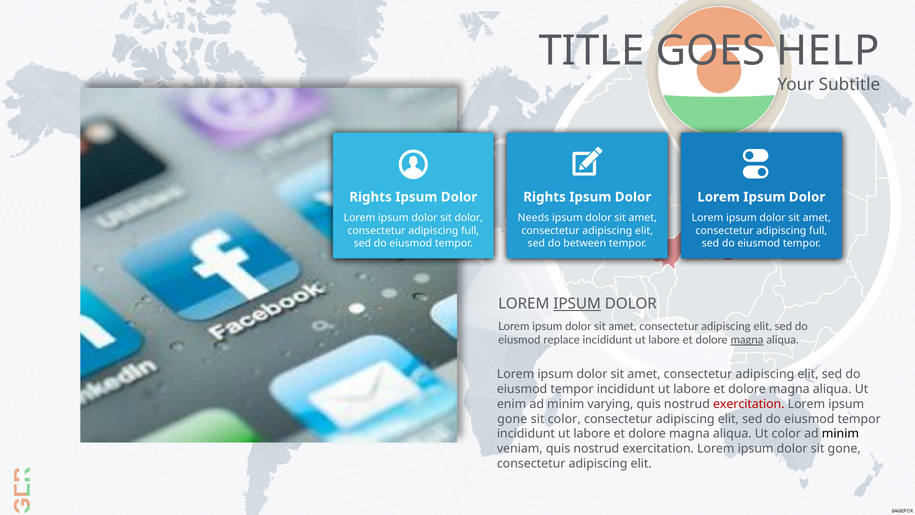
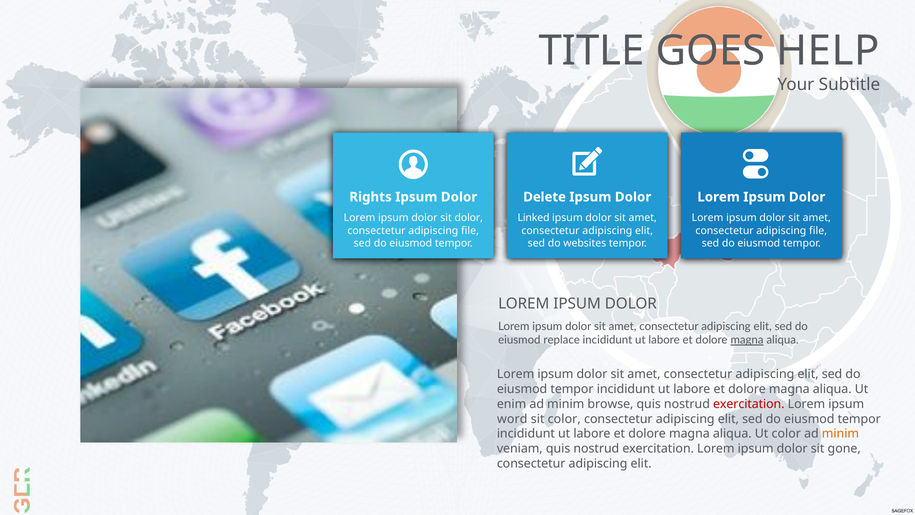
Rights at (545, 197): Rights -> Delete
Needs: Needs -> Linked
full at (470, 230): full -> file
full at (818, 230): full -> file
between: between -> websites
IPSUM at (577, 304) underline: present -> none
varying: varying -> browse
gone at (512, 419): gone -> word
minim at (840, 434) colour: black -> orange
